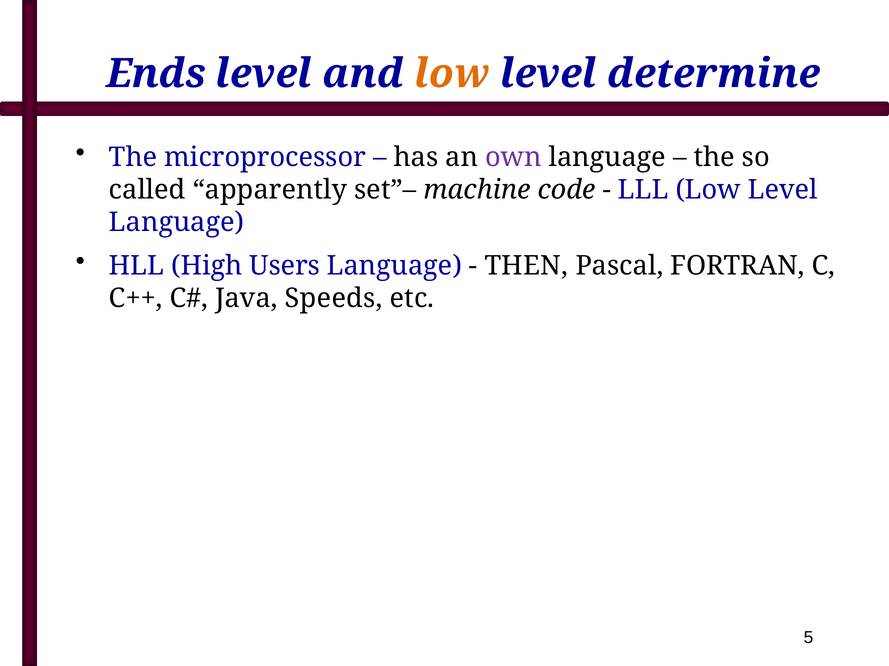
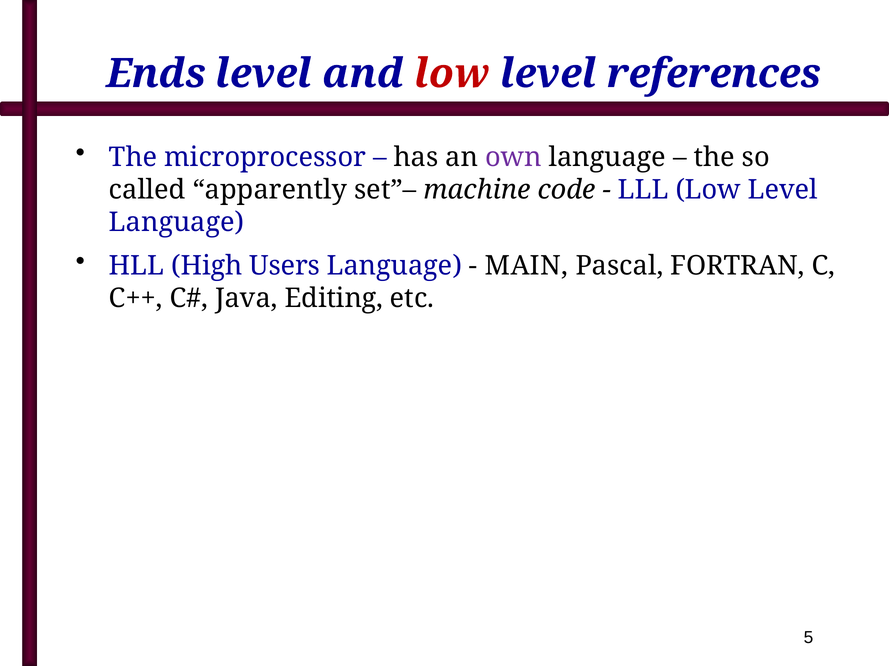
low at (452, 74) colour: orange -> red
determine: determine -> references
THEN: THEN -> MAIN
Speeds: Speeds -> Editing
